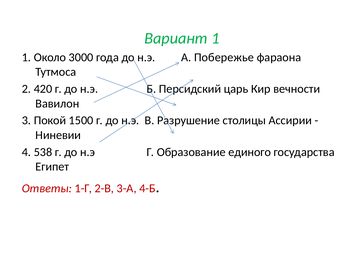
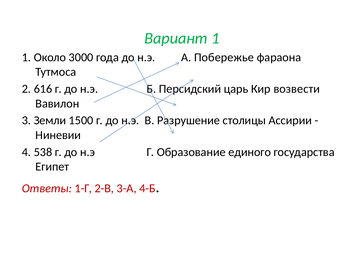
420: 420 -> 616
вечности: вечности -> возвести
Покой: Покой -> Земли
